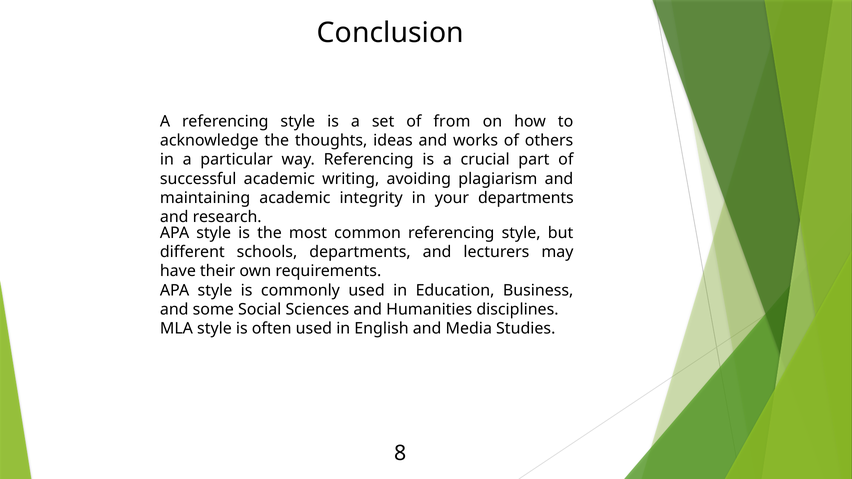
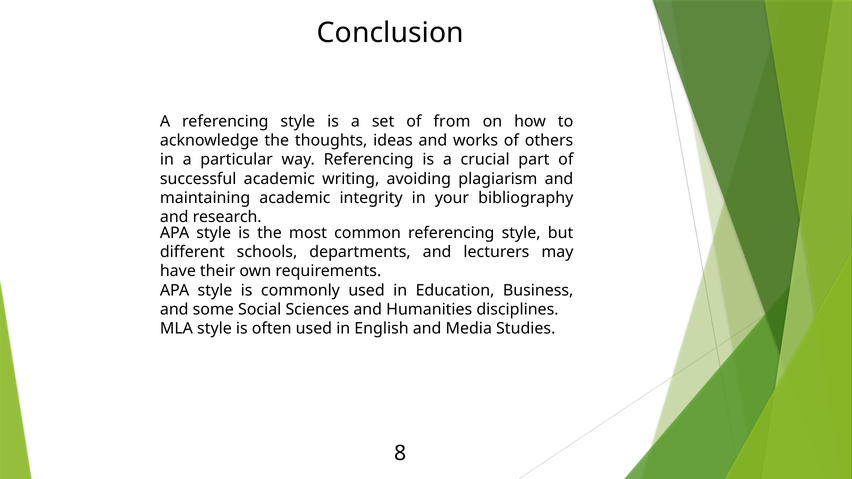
your departments: departments -> bibliography
